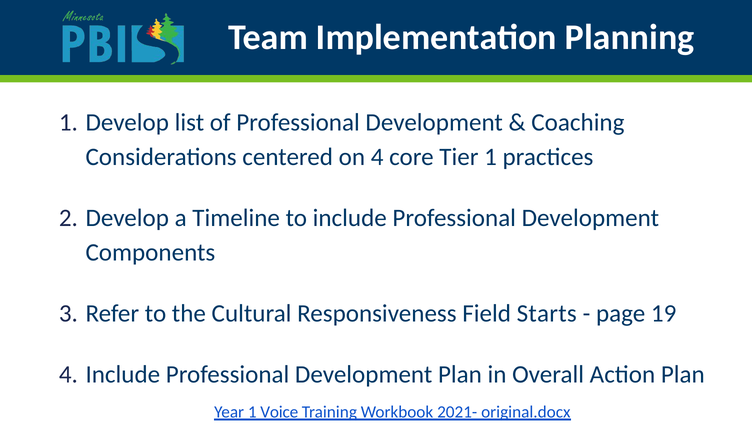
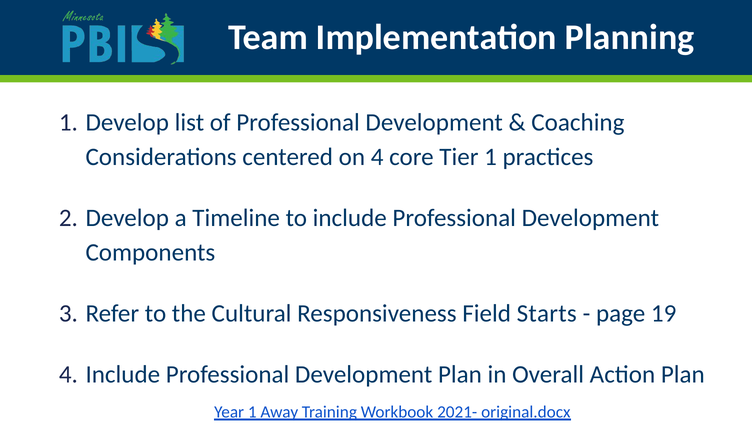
Voice: Voice -> Away
